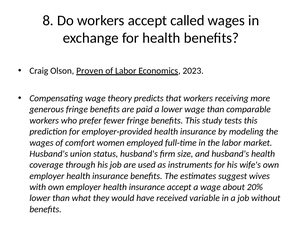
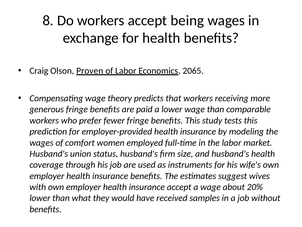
called: called -> being
2023: 2023 -> 2065
variable: variable -> samples
